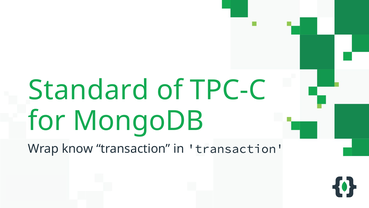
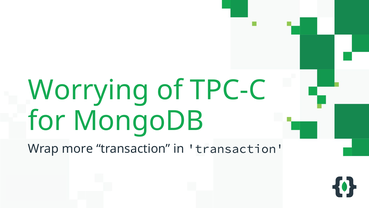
Standard: Standard -> Worrying
know: know -> more
